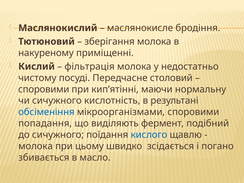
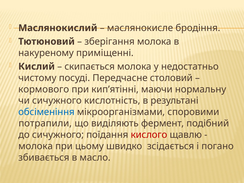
фільтрація: фільтрація -> скипається
споровими at (44, 89): споровими -> кормового
попадання: попадання -> потрапили
кислого colour: blue -> red
